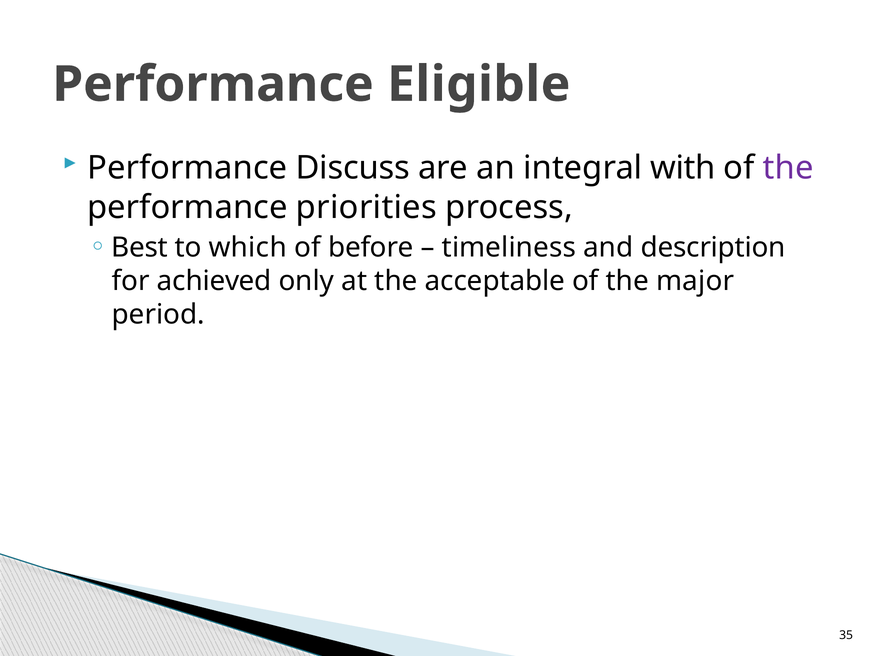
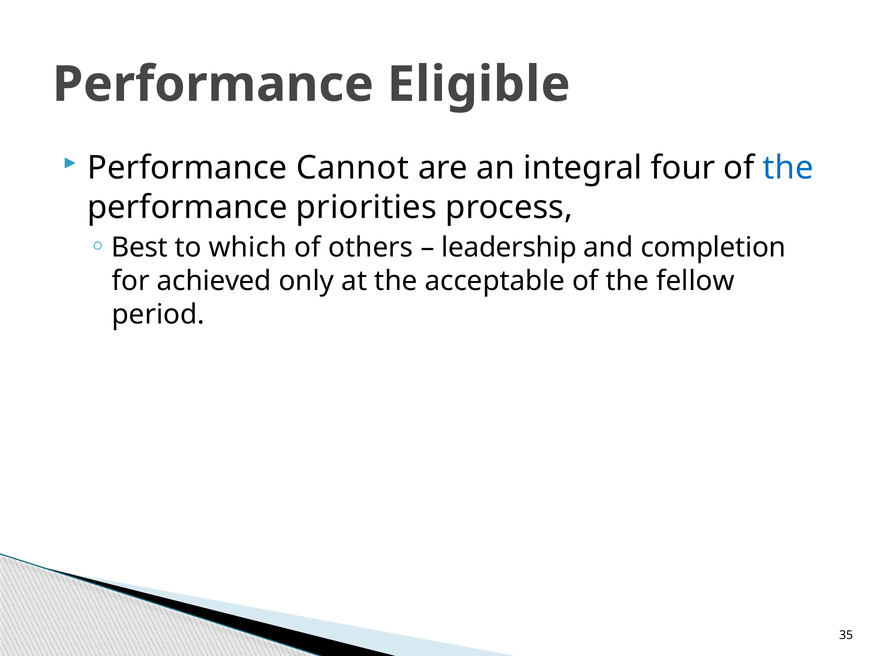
Discuss: Discuss -> Cannot
with: with -> four
the at (788, 168) colour: purple -> blue
before: before -> others
timeliness: timeliness -> leadership
description: description -> completion
major: major -> fellow
